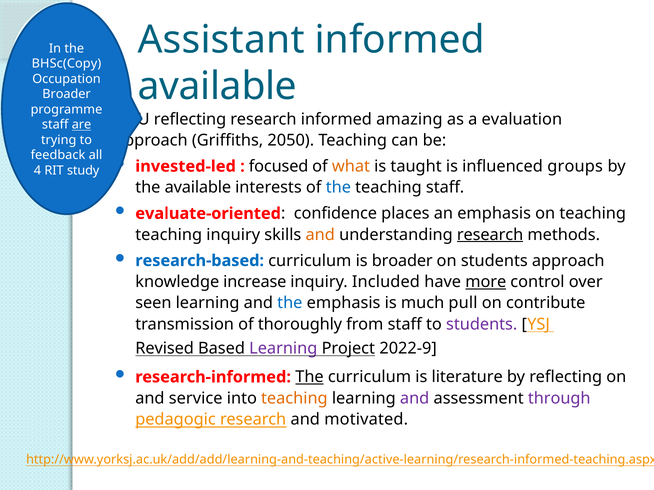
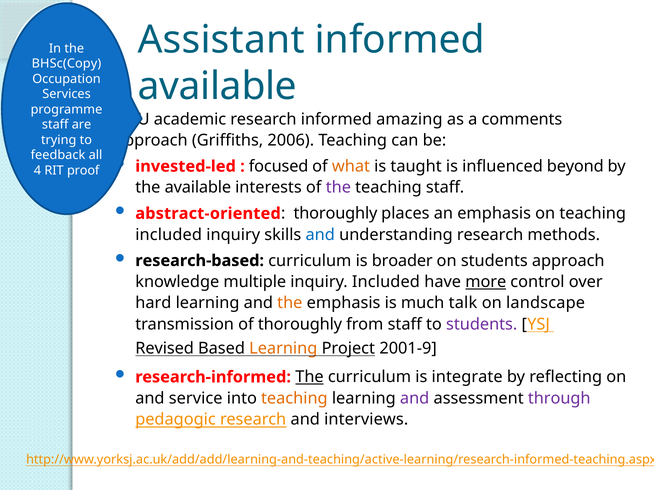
Broader at (67, 94): Broader -> Services
reflecting at (190, 119): reflecting -> academic
evaluation: evaluation -> comments
are underline: present -> none
2050: 2050 -> 2006
groups: groups -> beyond
study: study -> proof
the at (338, 188) colour: blue -> purple
evaluate-oriented: evaluate-oriented -> abstract-oriented
confidence at (335, 214): confidence -> thoroughly
teaching at (169, 235): teaching -> included
and at (320, 235) colour: orange -> blue
research at (490, 235) underline: present -> none
research-based colour: blue -> black
increase: increase -> multiple
seen: seen -> hard
the at (290, 303) colour: blue -> orange
pull: pull -> talk
contribute: contribute -> landscape
Learning at (283, 349) colour: purple -> orange
2022-9: 2022-9 -> 2001-9
literature: literature -> integrate
motivated: motivated -> interviews
